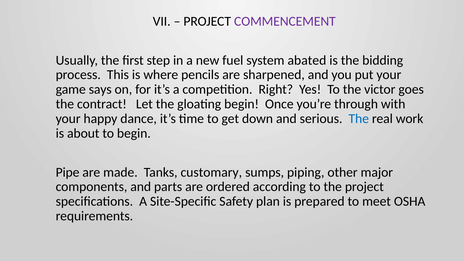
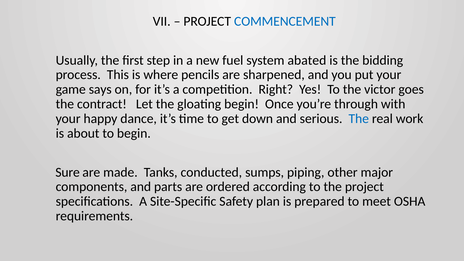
COMMENCEMENT colour: purple -> blue
Pipe: Pipe -> Sure
customary: customary -> conducted
